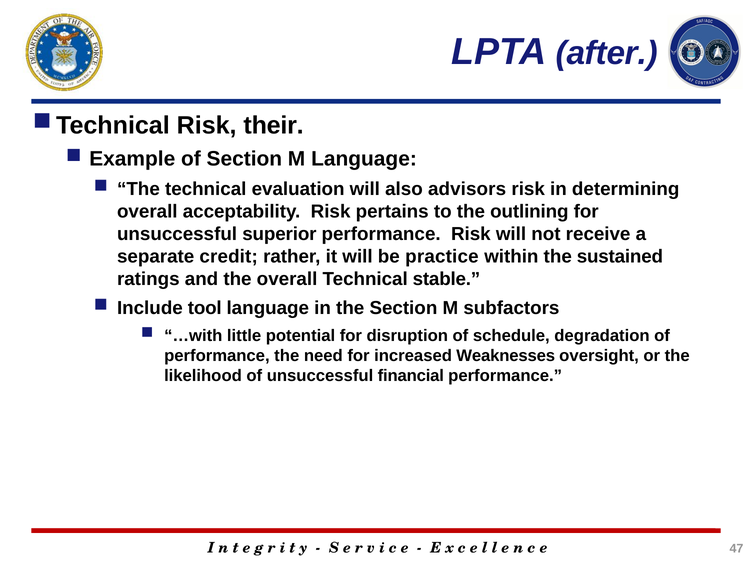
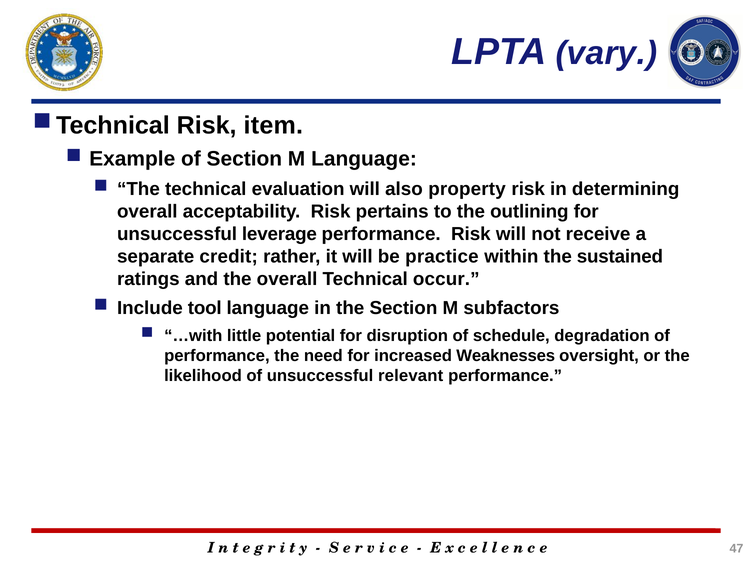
after: after -> vary
their: their -> item
advisors: advisors -> property
superior: superior -> leverage
stable: stable -> occur
financial: financial -> relevant
